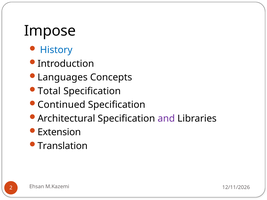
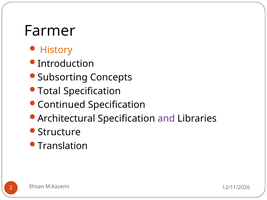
Impose: Impose -> Farmer
History colour: blue -> orange
Languages: Languages -> Subsorting
Extension: Extension -> Structure
